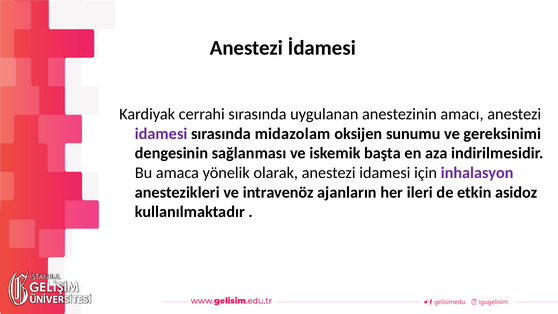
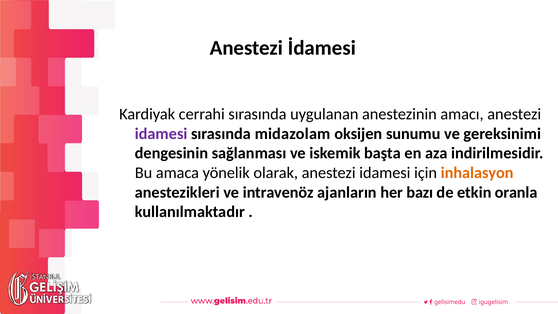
inhalasyon colour: purple -> orange
ileri: ileri -> bazı
asidoz: asidoz -> oranla
